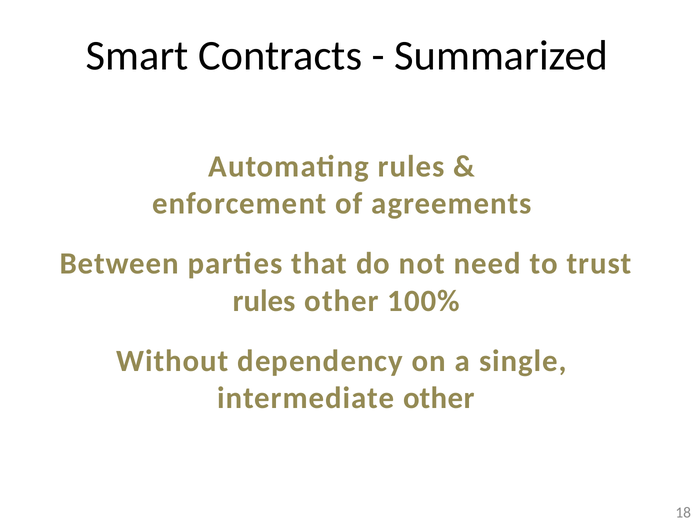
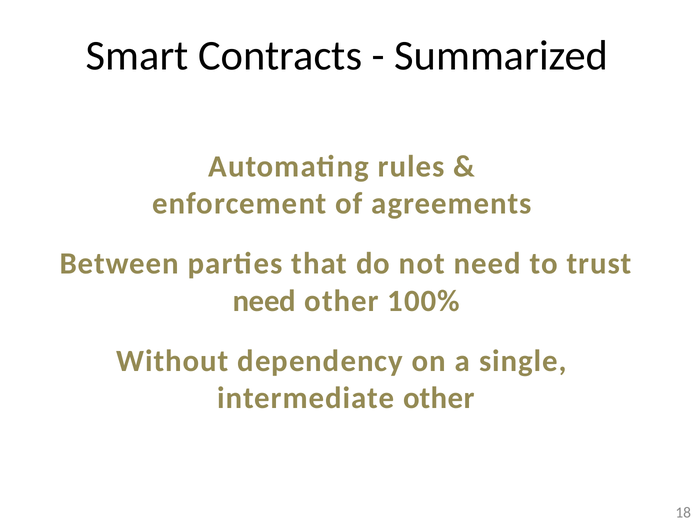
rules at (264, 301): rules -> need
